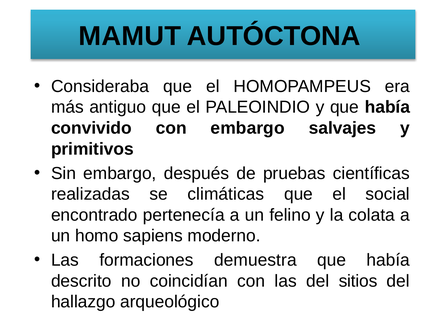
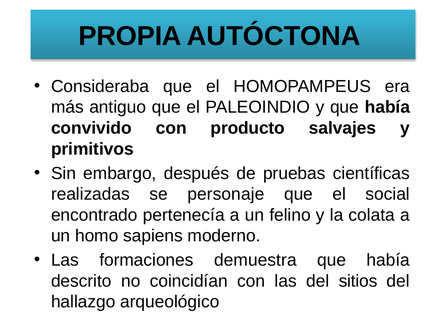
MAMUT: MAMUT -> PROPIA
con embargo: embargo -> producto
climáticas: climáticas -> personaje
